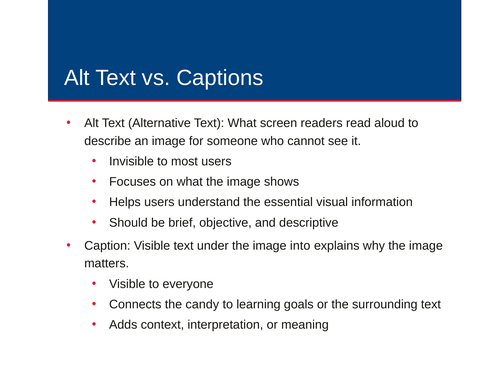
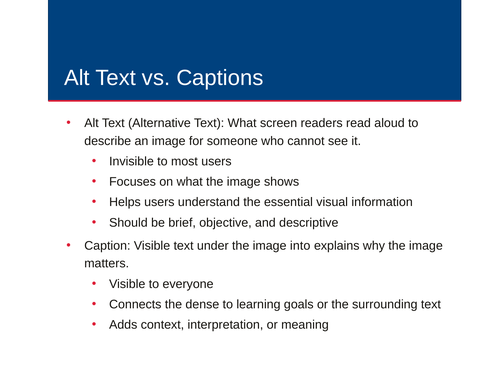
candy: candy -> dense
